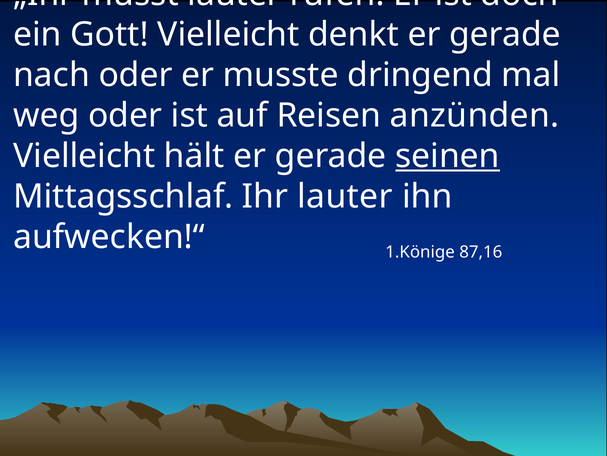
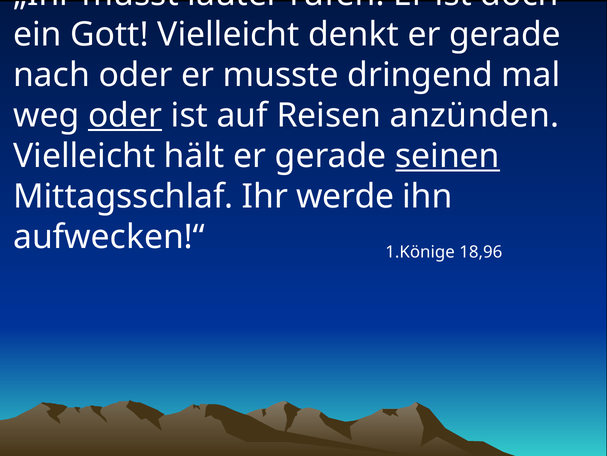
oder at (125, 115) underline: none -> present
Ihr lauter: lauter -> werde
87,16: 87,16 -> 18,96
